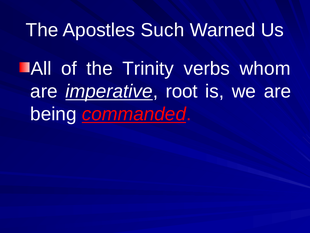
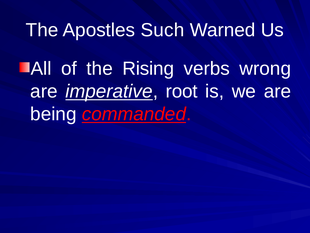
Trinity: Trinity -> Rising
whom: whom -> wrong
